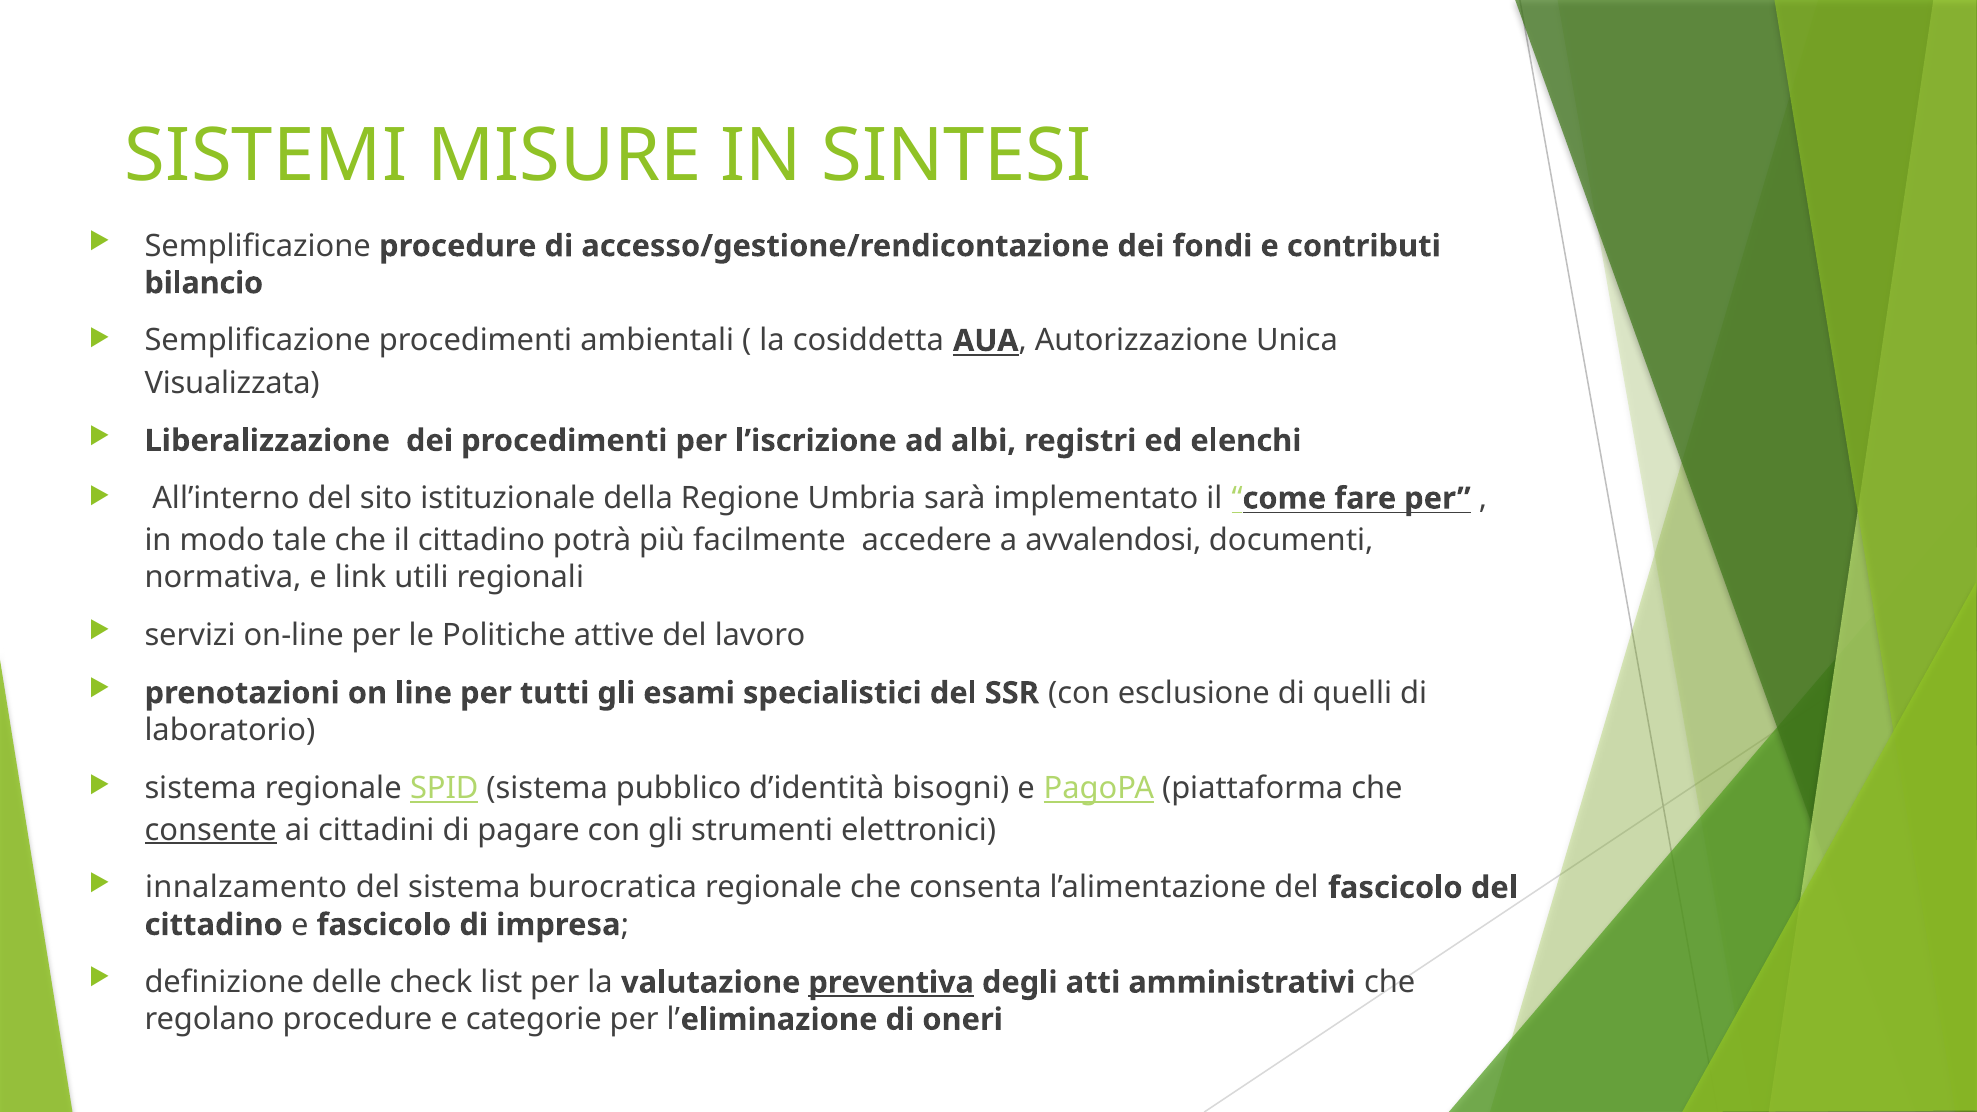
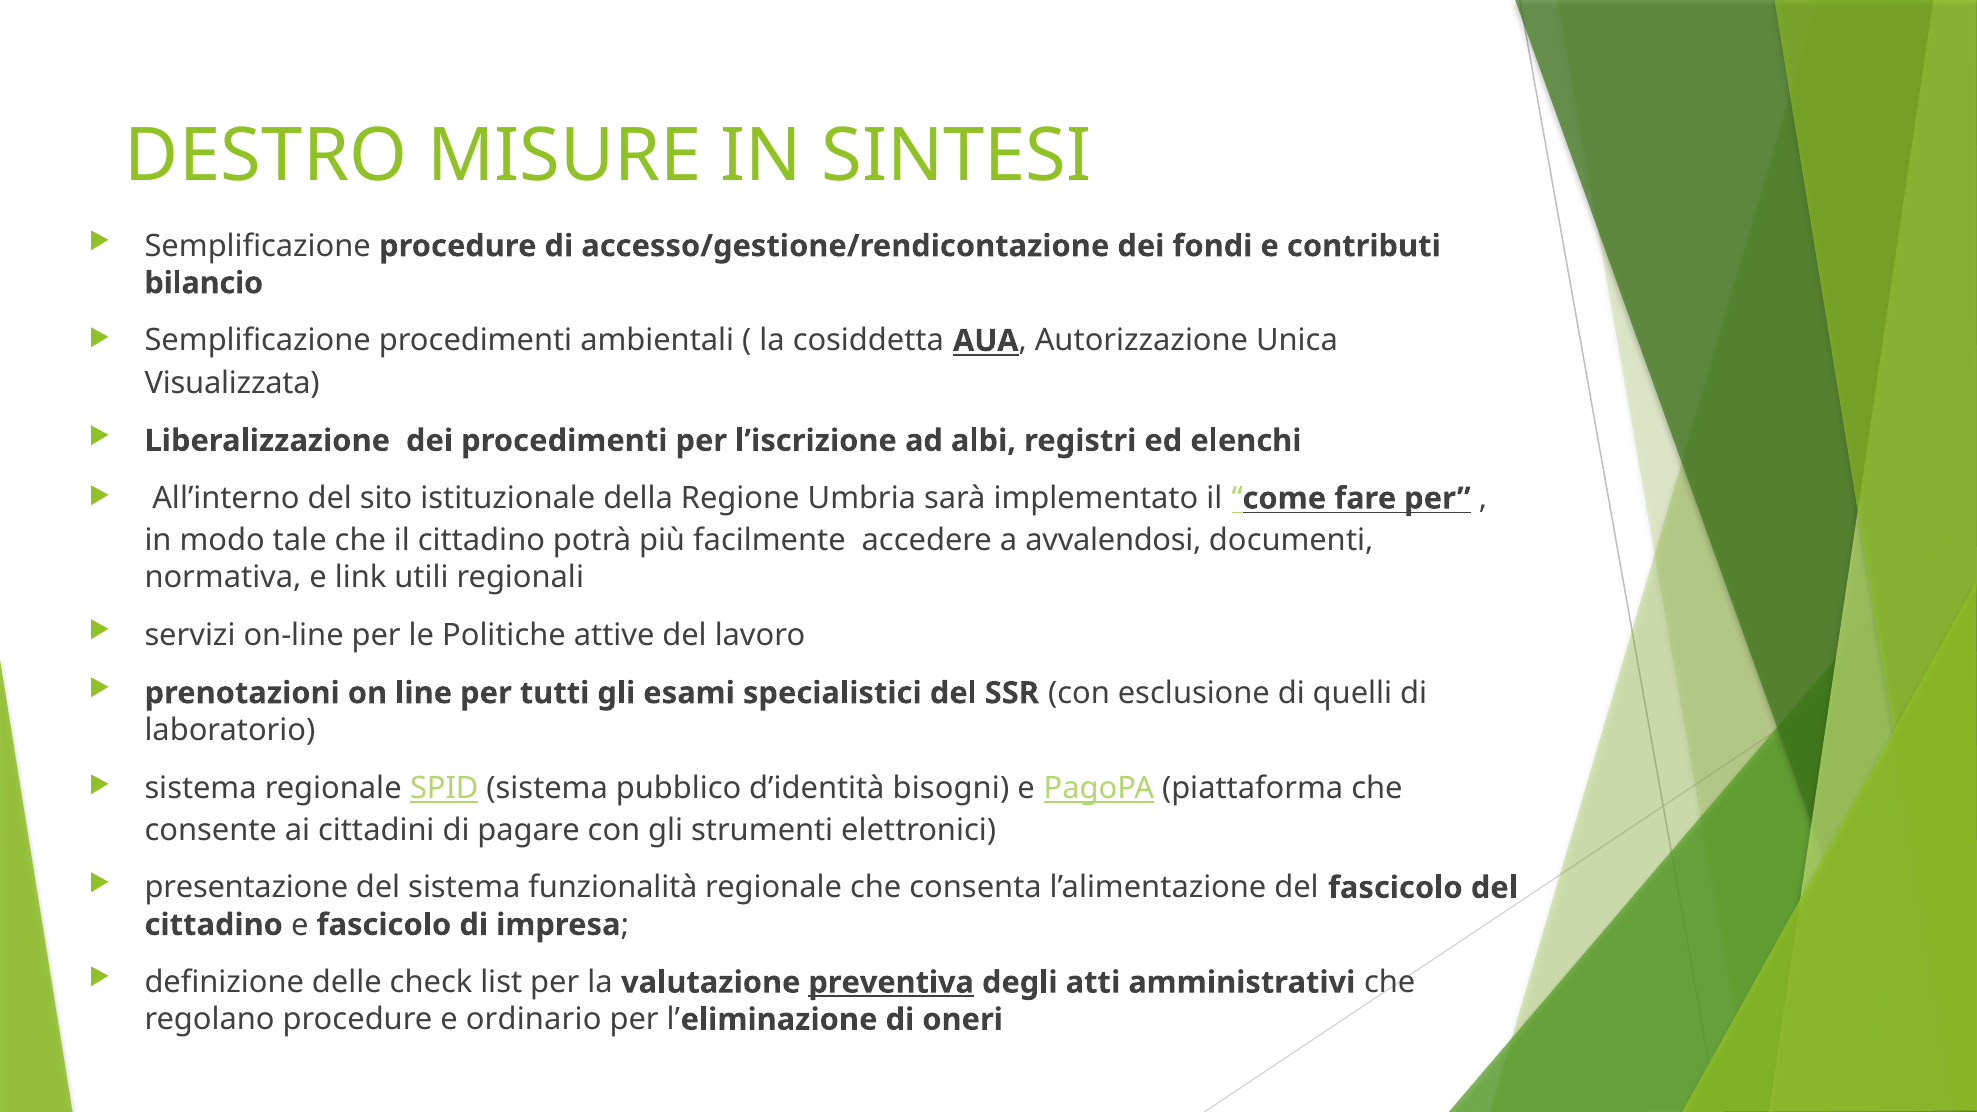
SISTEMI: SISTEMI -> DESTRO
consente underline: present -> none
innalzamento: innalzamento -> presentazione
burocratica: burocratica -> funzionalità
categorie: categorie -> ordinario
